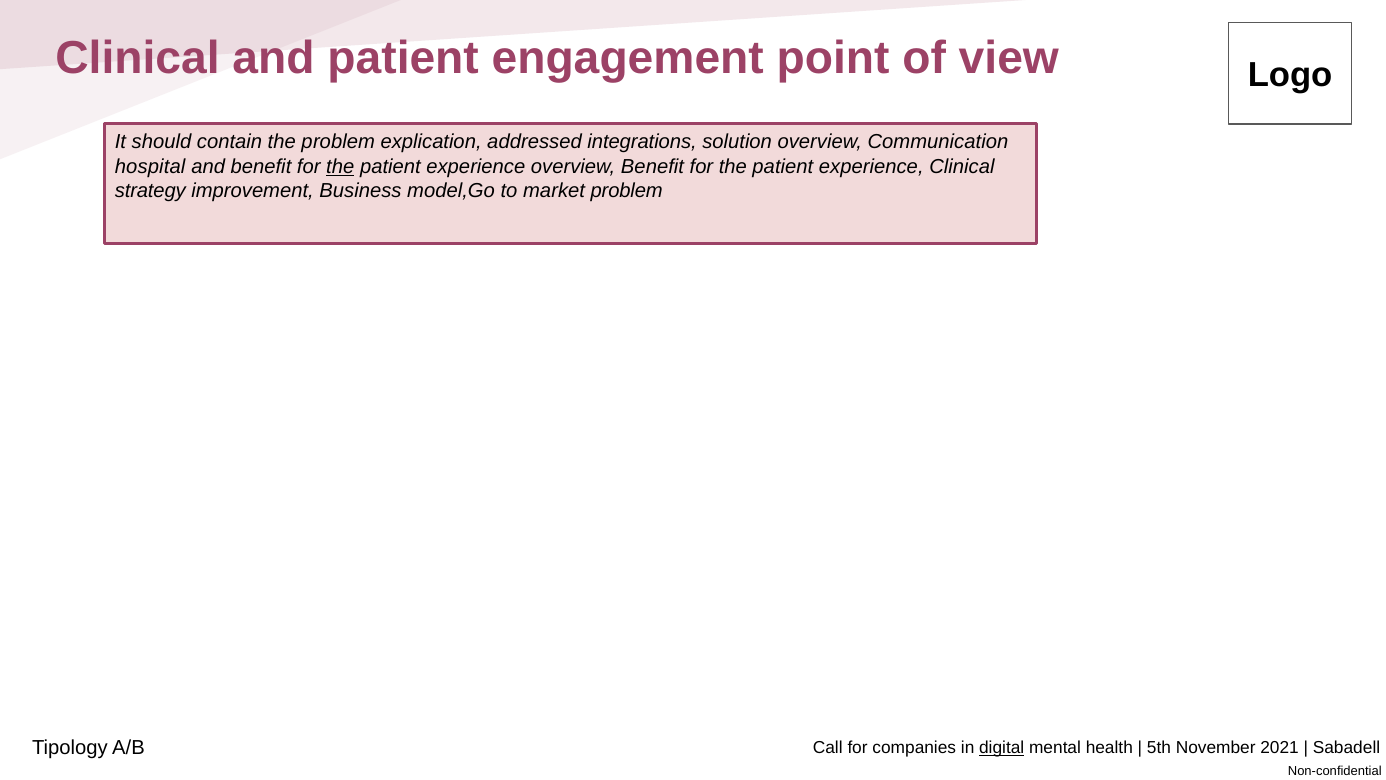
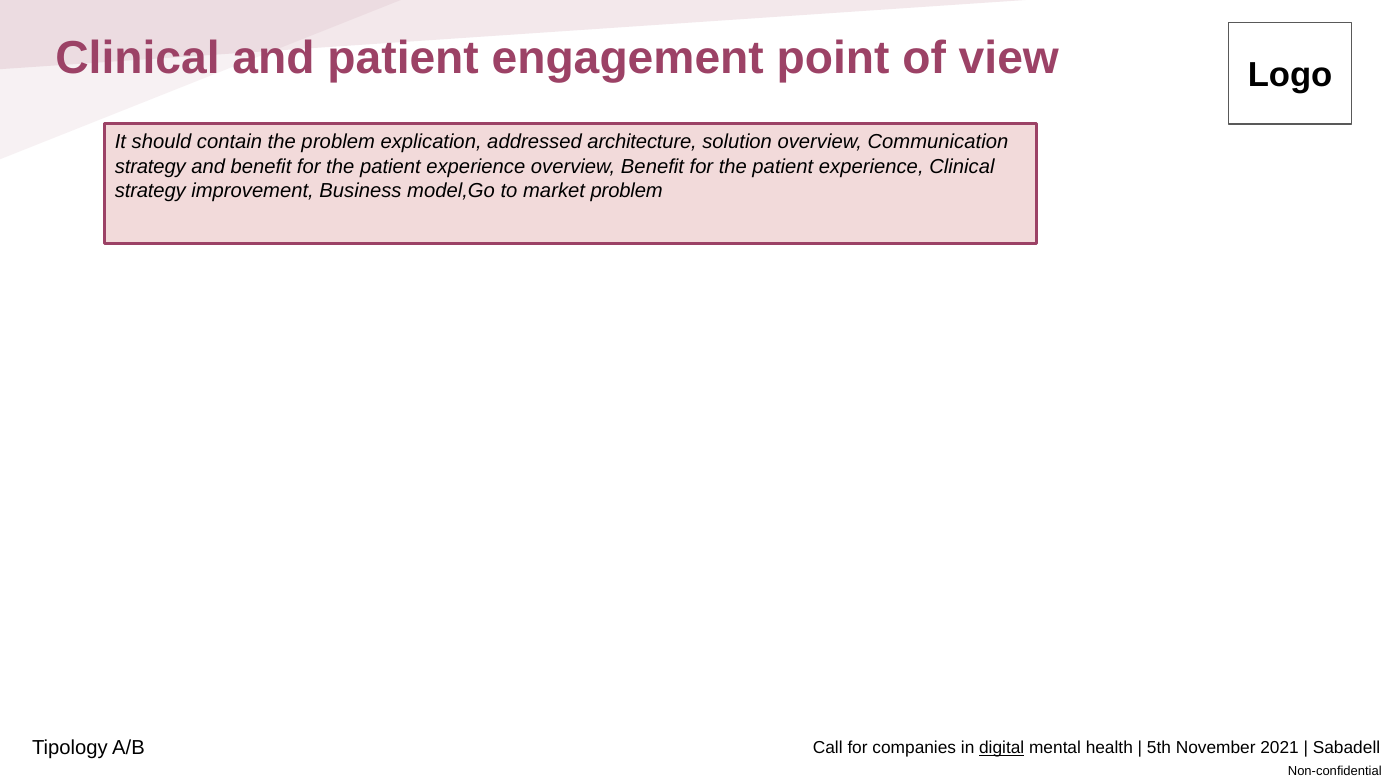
integrations: integrations -> architecture
hospital at (150, 166): hospital -> strategy
the at (340, 166) underline: present -> none
